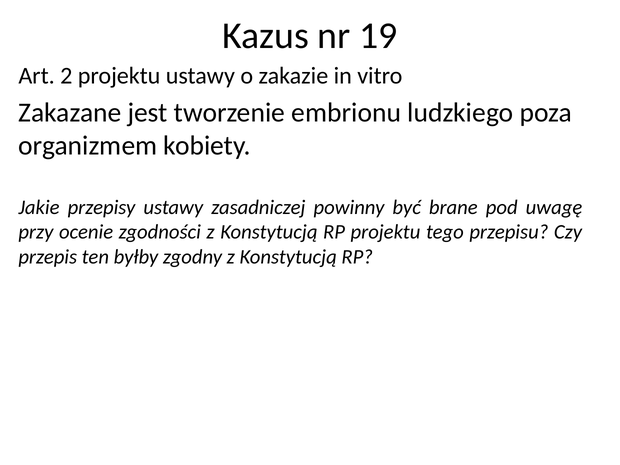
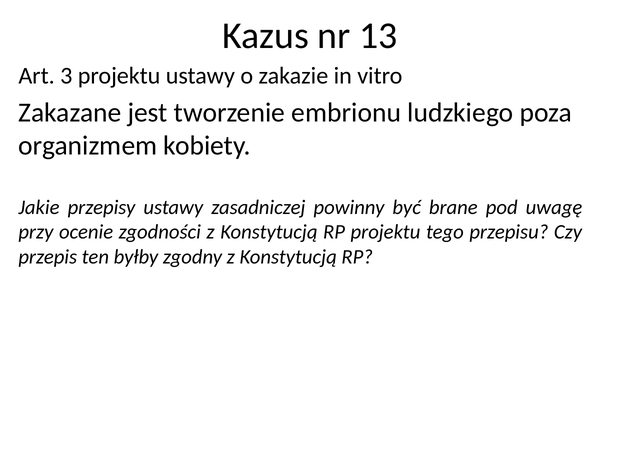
19: 19 -> 13
2: 2 -> 3
